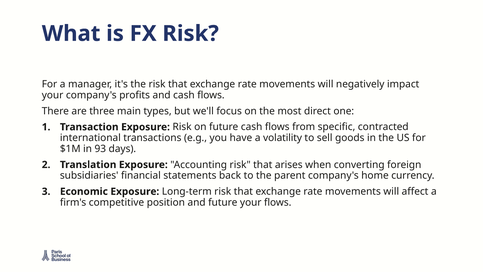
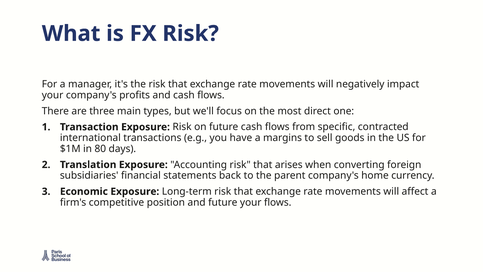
volatility: volatility -> margins
93: 93 -> 80
